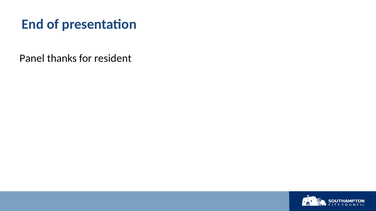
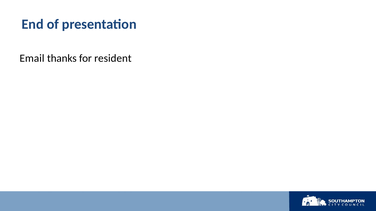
Panel: Panel -> Email
